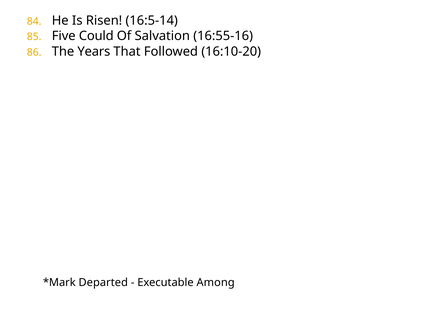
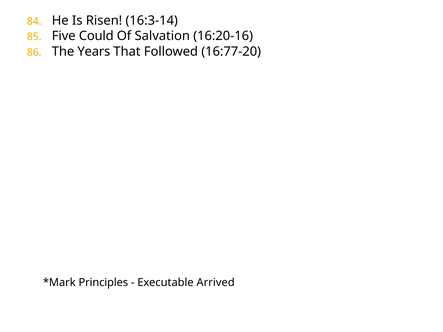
16:5-14: 16:5-14 -> 16:3-14
16:55-16: 16:55-16 -> 16:20-16
16:10-20: 16:10-20 -> 16:77-20
Departed: Departed -> Principles
Among: Among -> Arrived
